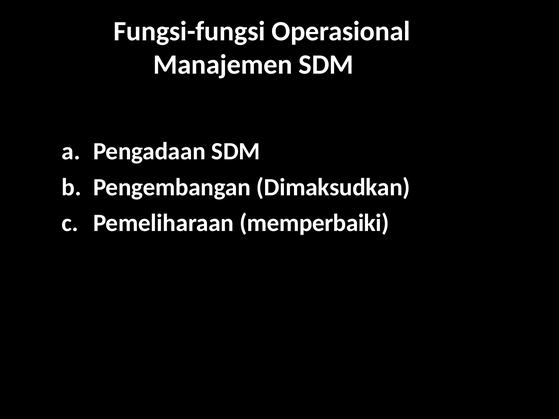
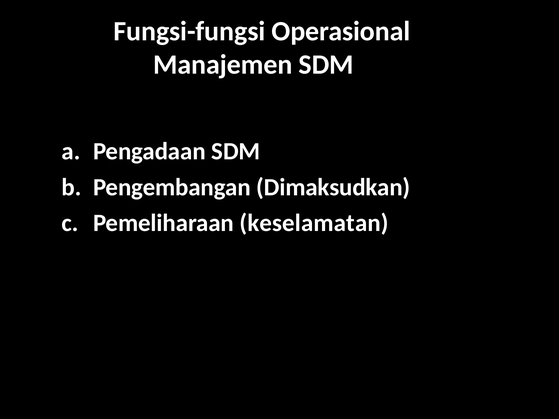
memperbaiki: memperbaiki -> keselamatan
